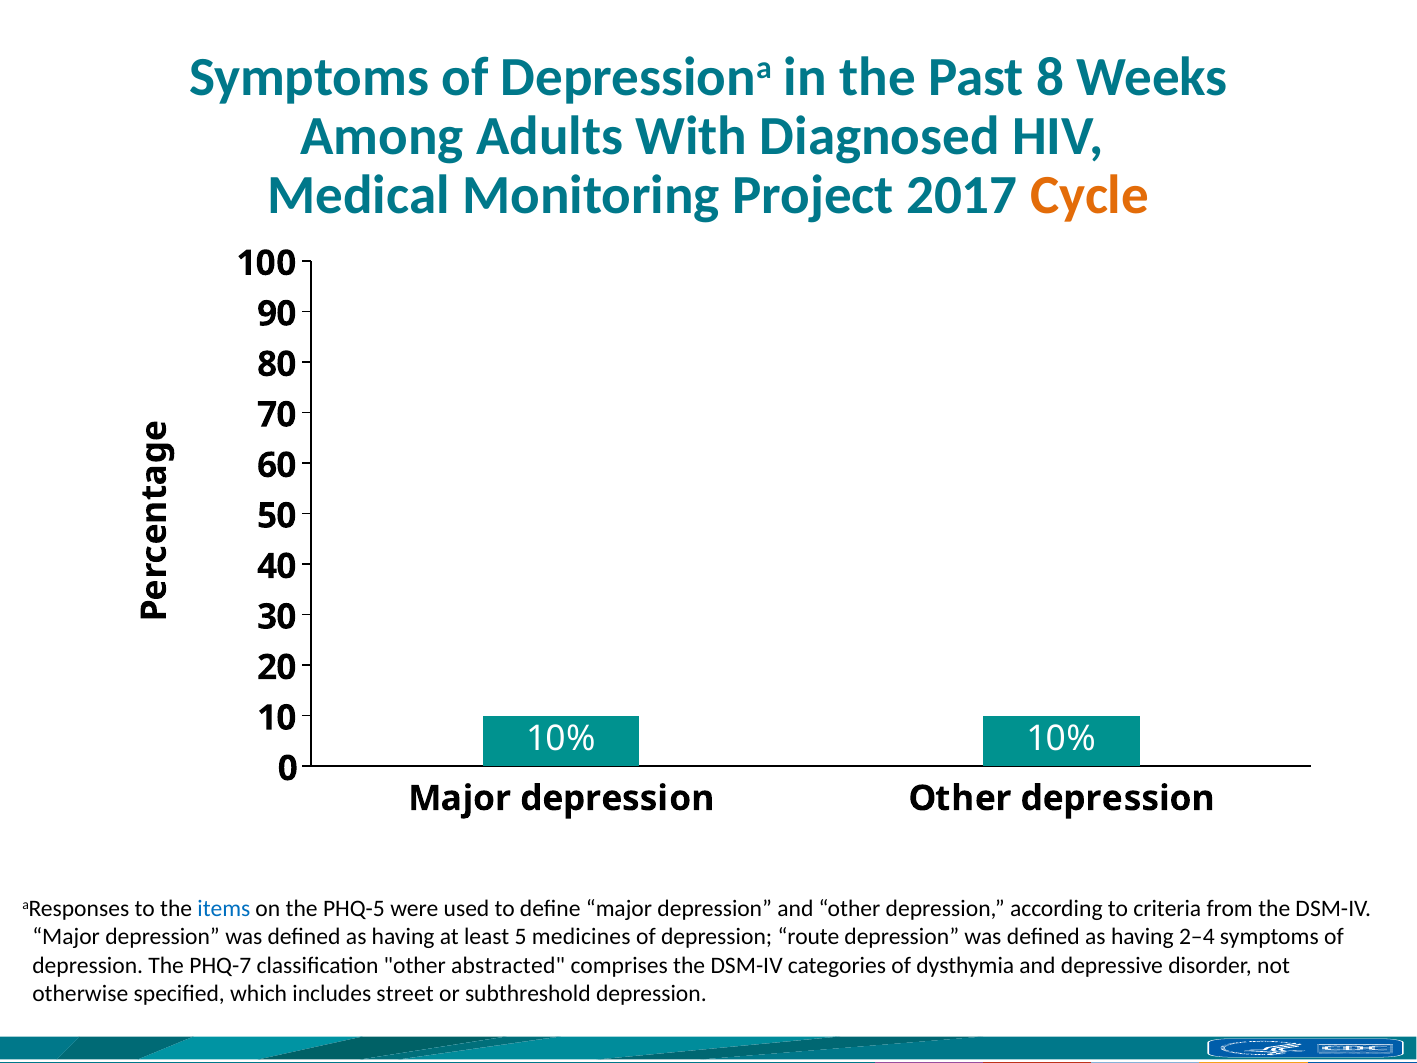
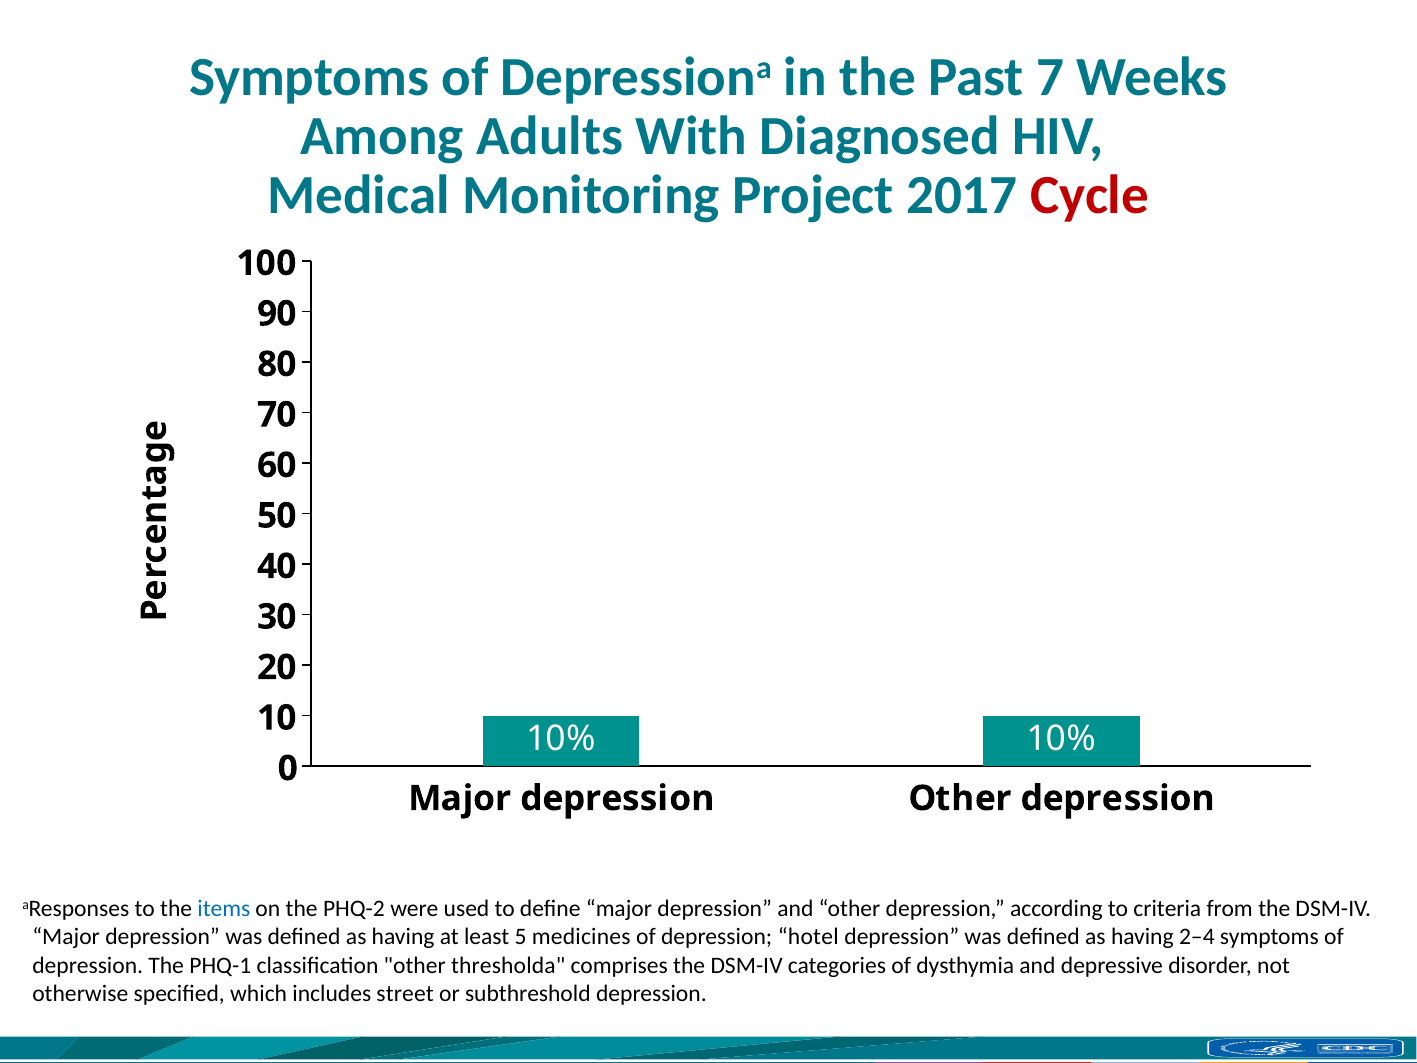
8: 8 -> 7
Cycle colour: orange -> red
PHQ-5: PHQ-5 -> PHQ-2
route: route -> hotel
PHQ-7: PHQ-7 -> PHQ-1
abstracted: abstracted -> thresholda
